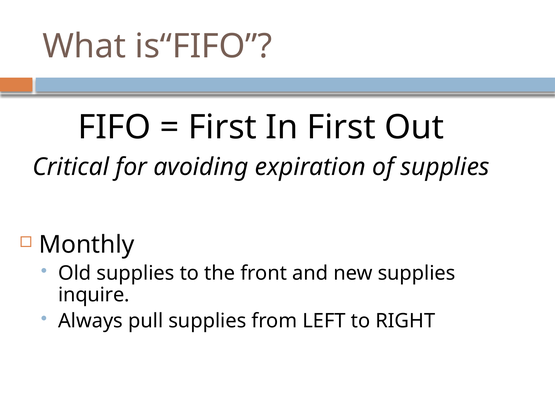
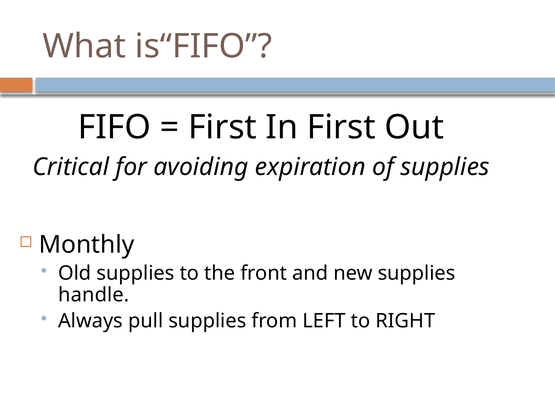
inquire: inquire -> handle
